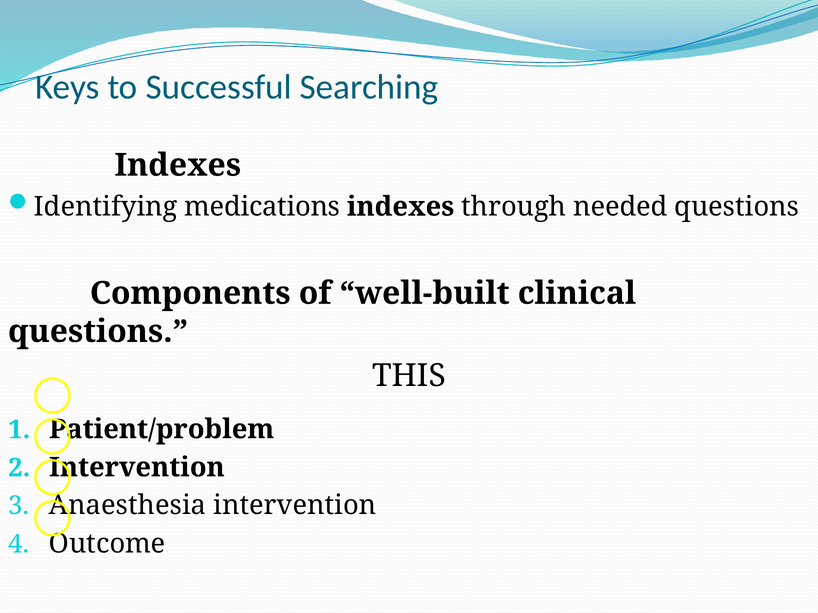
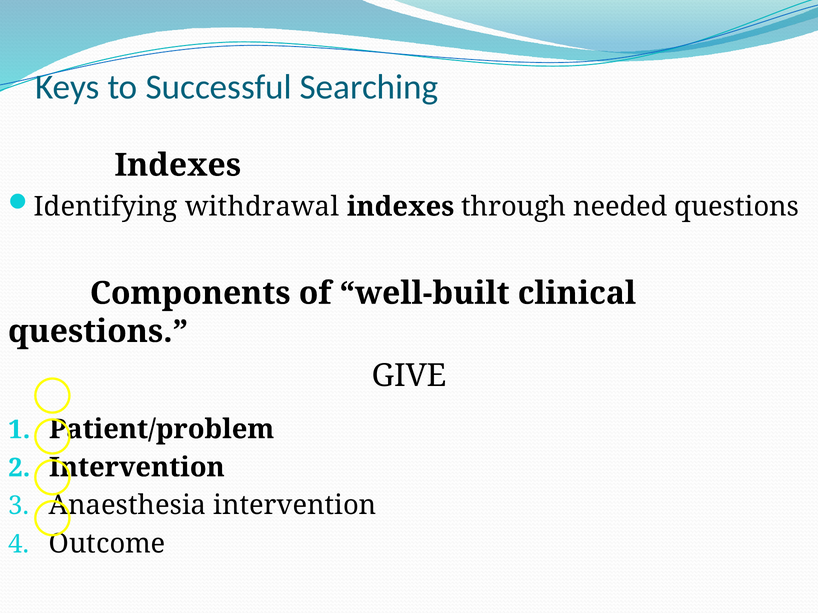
medications: medications -> withdrawal
THIS: THIS -> GIVE
